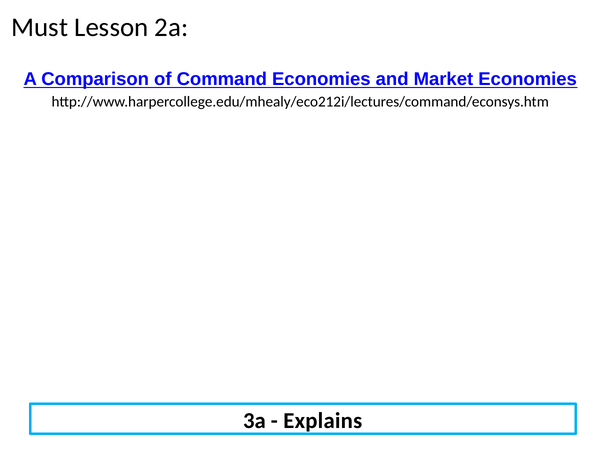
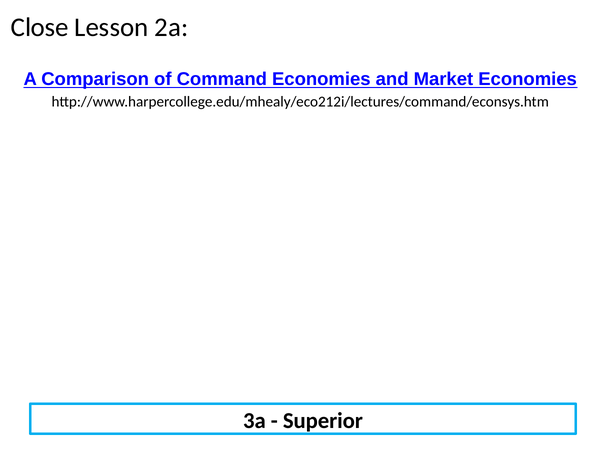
Must: Must -> Close
Explains: Explains -> Superior
